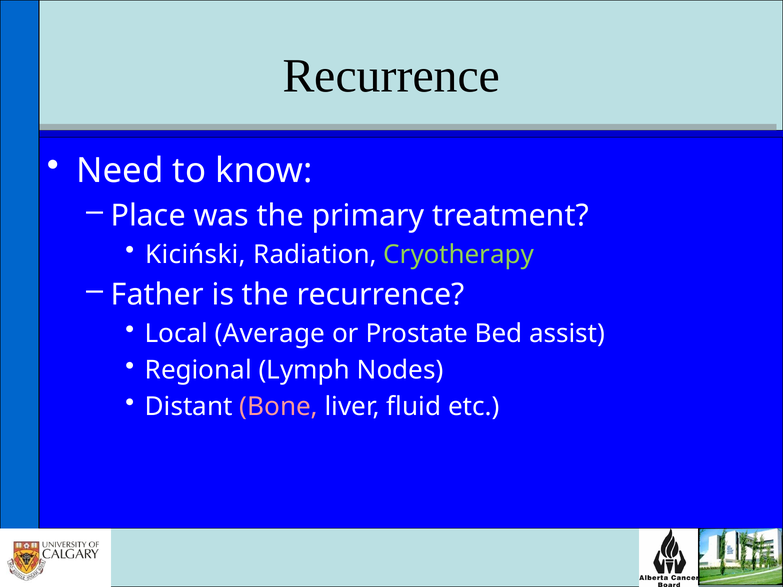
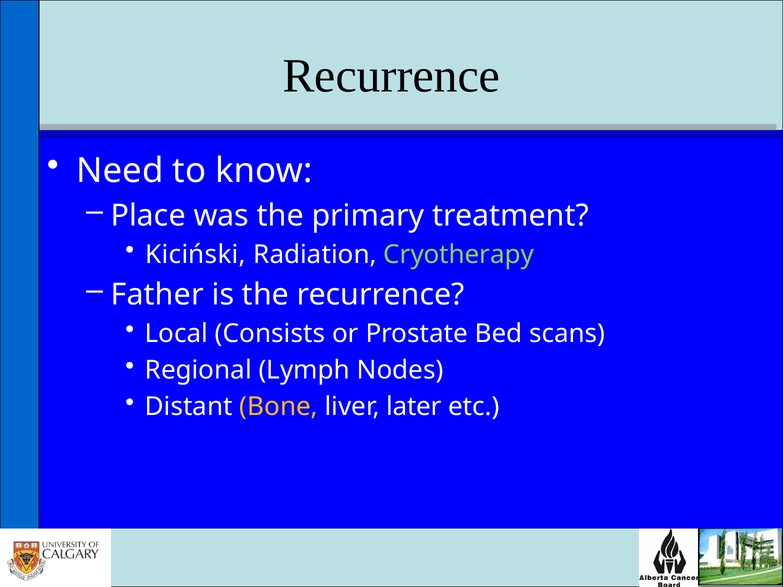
Average: Average -> Consists
assist: assist -> scans
Bone colour: pink -> yellow
fluid: fluid -> later
